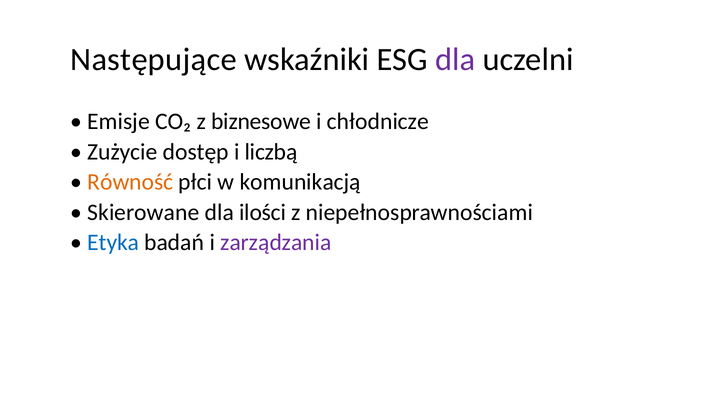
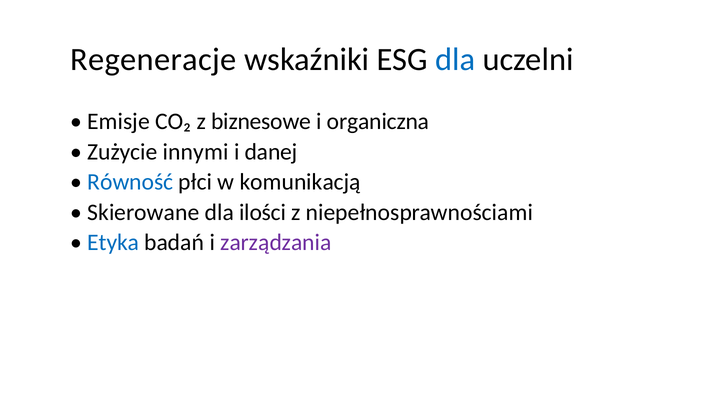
Następujące: Następujące -> Regeneracje
dla at (455, 60) colour: purple -> blue
chłodnicze: chłodnicze -> organiczna
dostęp: dostęp -> innymi
liczbą: liczbą -> danej
Równość colour: orange -> blue
